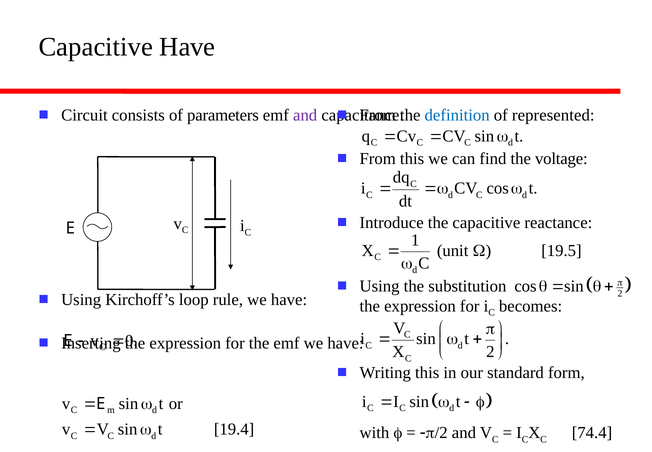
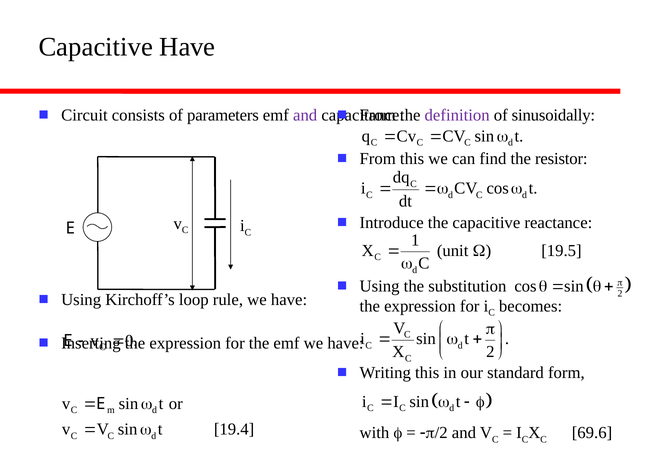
definition colour: blue -> purple
represented: represented -> sinusoidally
voltage: voltage -> resistor
74.4: 74.4 -> 69.6
